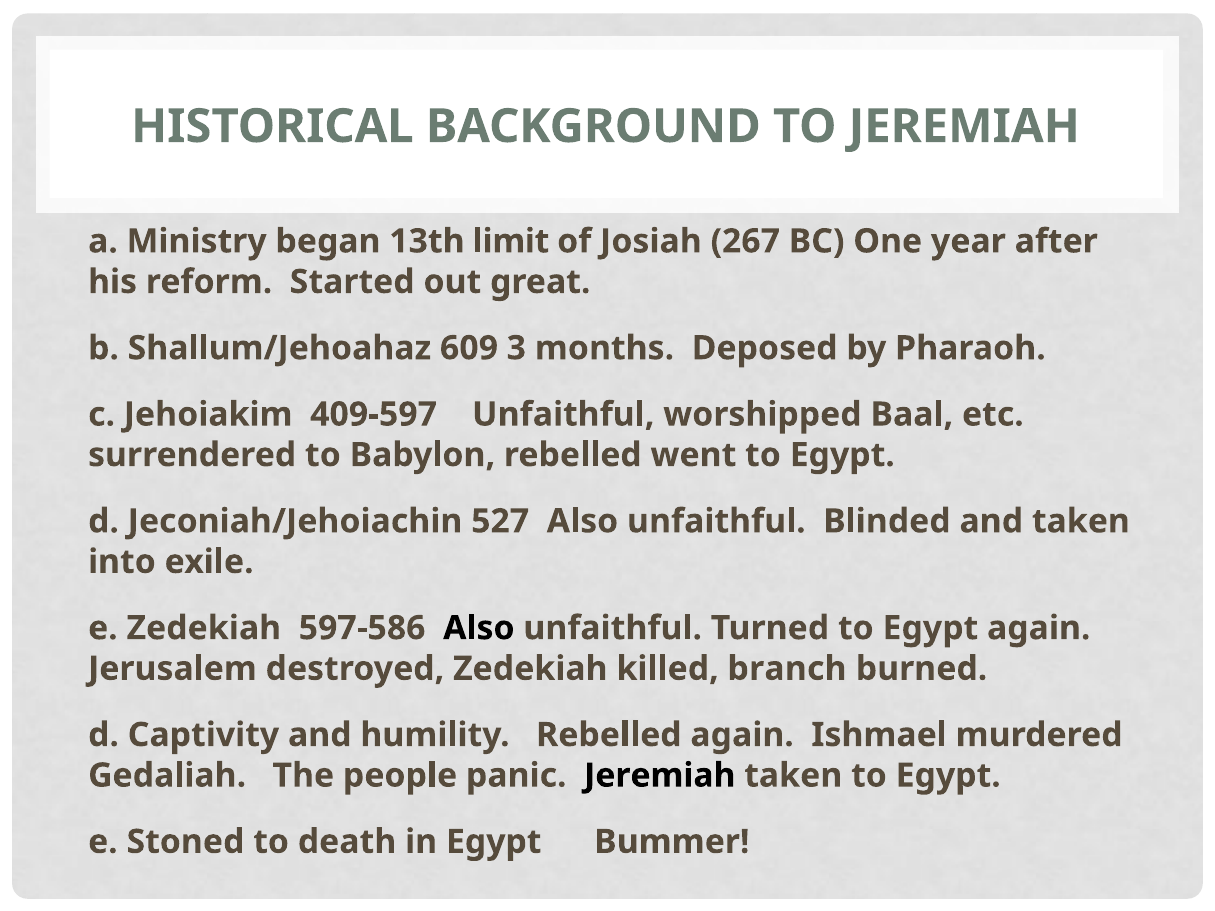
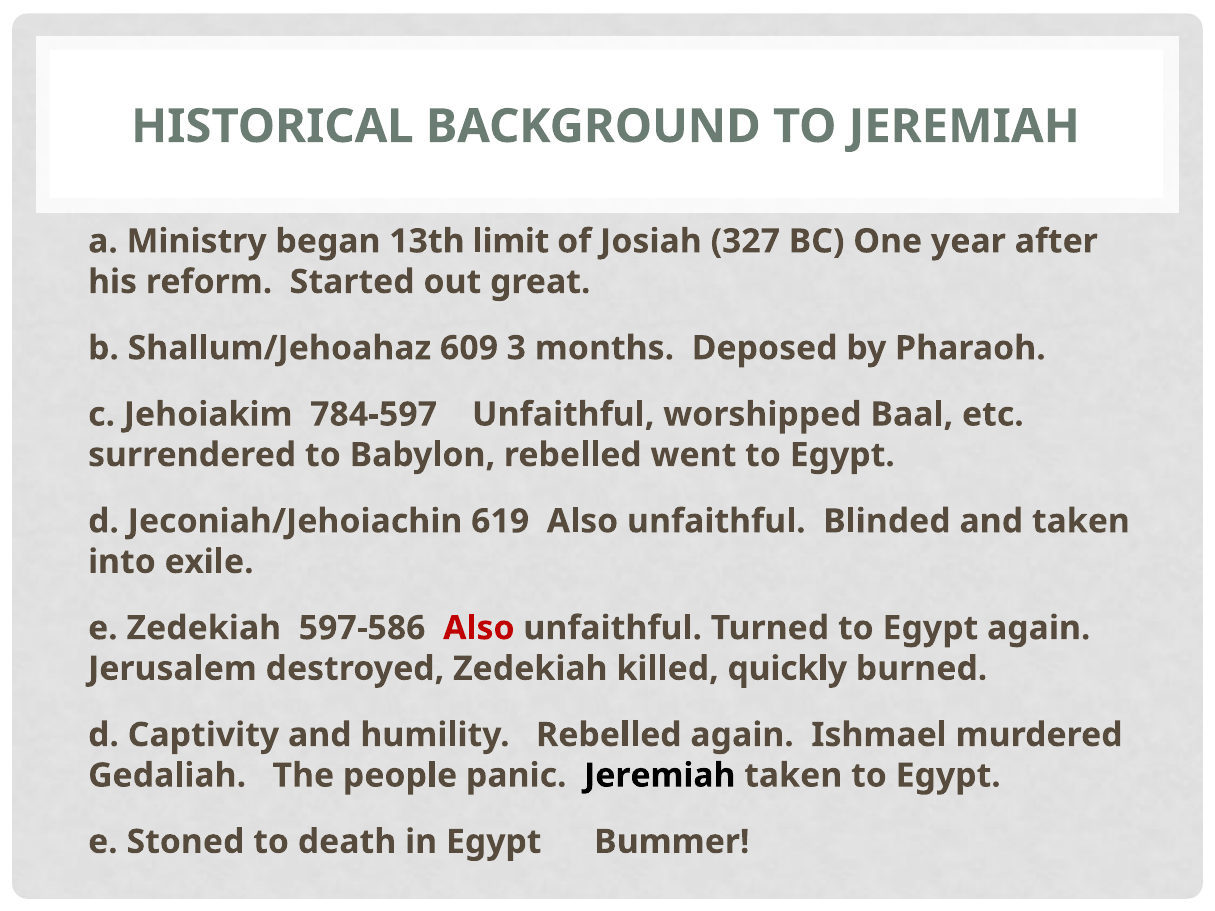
267: 267 -> 327
409-597: 409-597 -> 784-597
527: 527 -> 619
Also at (479, 628) colour: black -> red
branch: branch -> quickly
